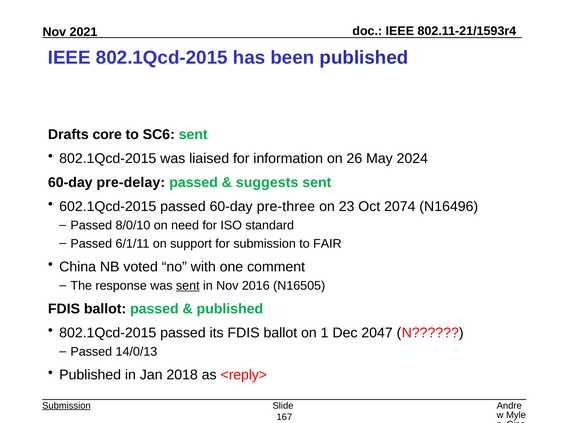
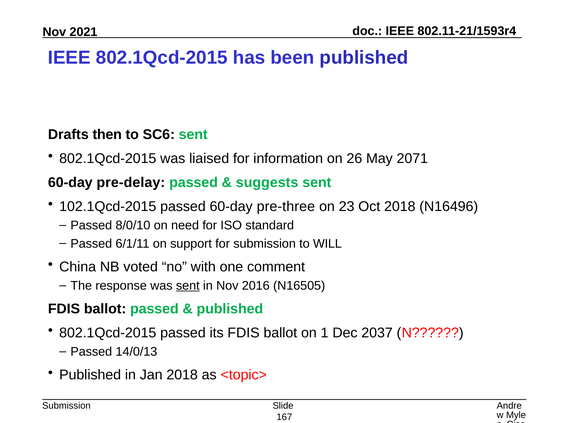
core: core -> then
2024: 2024 -> 2071
602.1Qcd-2015: 602.1Qcd-2015 -> 102.1Qcd-2015
Oct 2074: 2074 -> 2018
FAIR: FAIR -> WILL
2047: 2047 -> 2037
<reply>: <reply> -> <topic>
Submission at (66, 406) underline: present -> none
